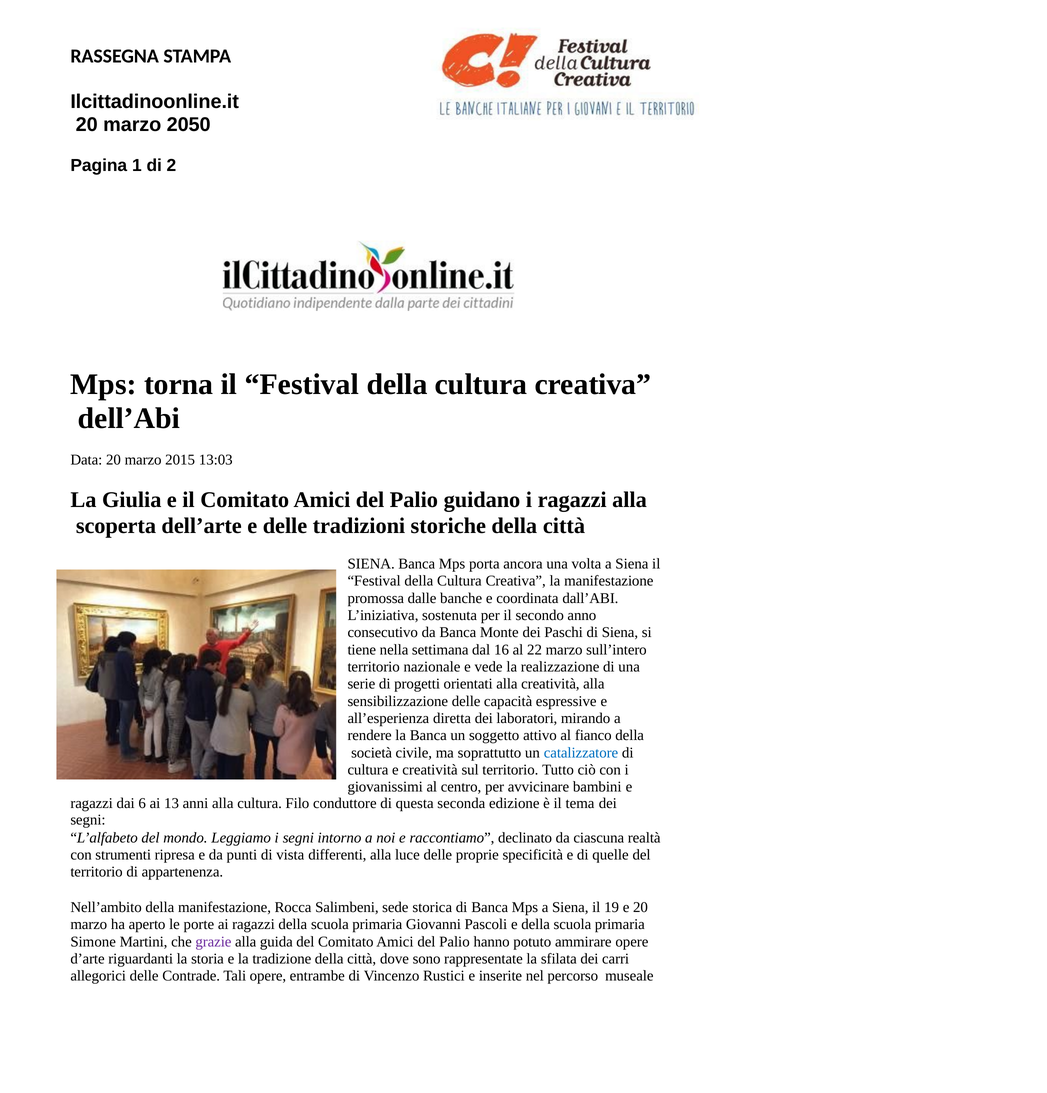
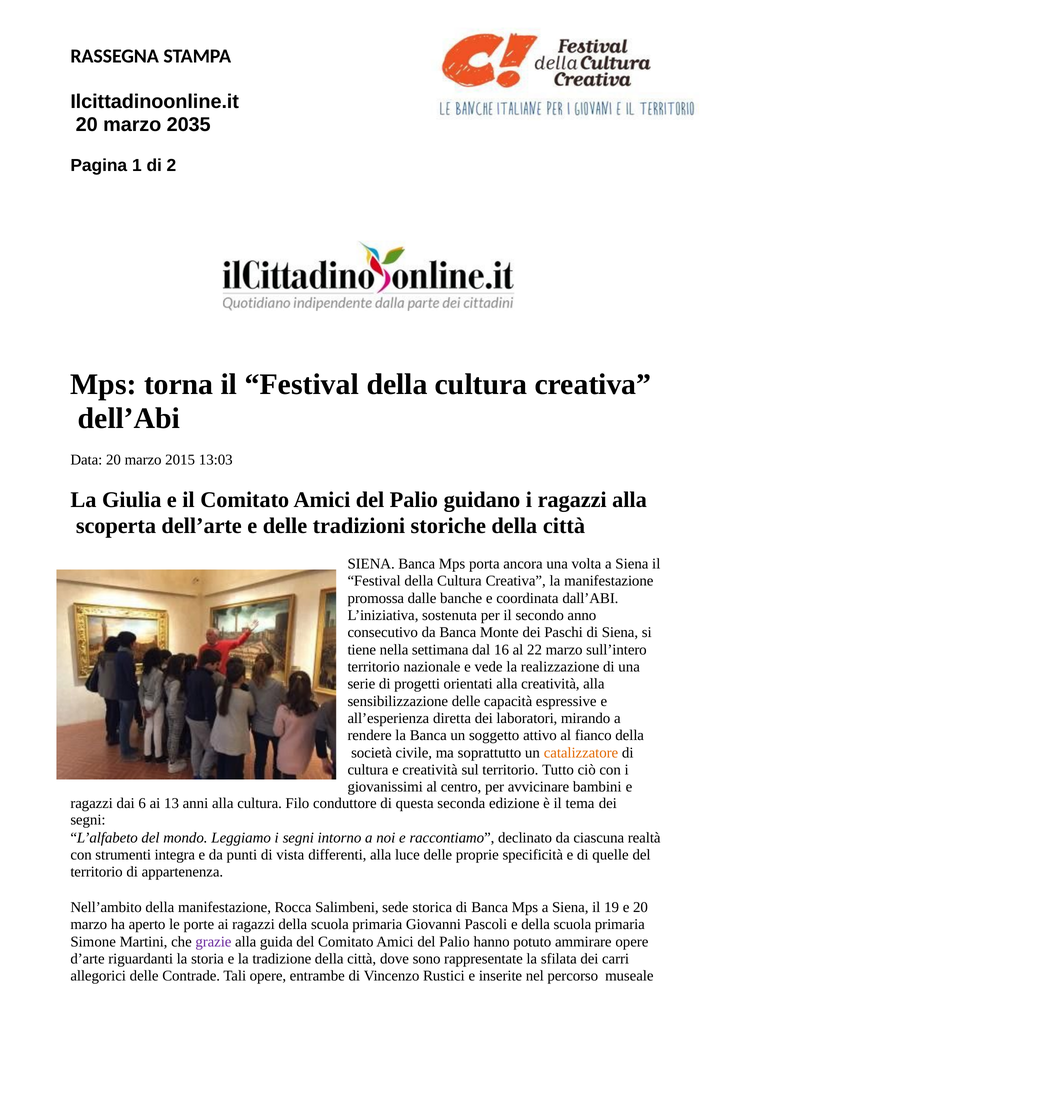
2050: 2050 -> 2035
catalizzatore colour: blue -> orange
ripresa: ripresa -> integra
